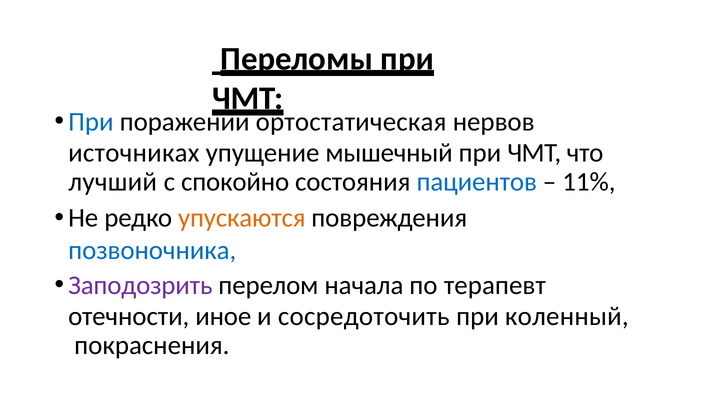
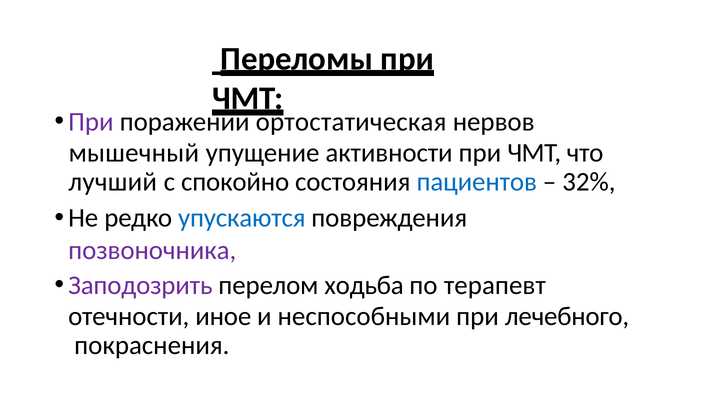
При at (91, 122) colour: blue -> purple
источниках: источниках -> мышечный
мышечный: мышечный -> активности
11%: 11% -> 32%
упускаются colour: orange -> blue
позвоночника colour: blue -> purple
начала: начала -> ходьба
сосредоточить: сосредоточить -> неспособными
коленный: коленный -> лечебного
